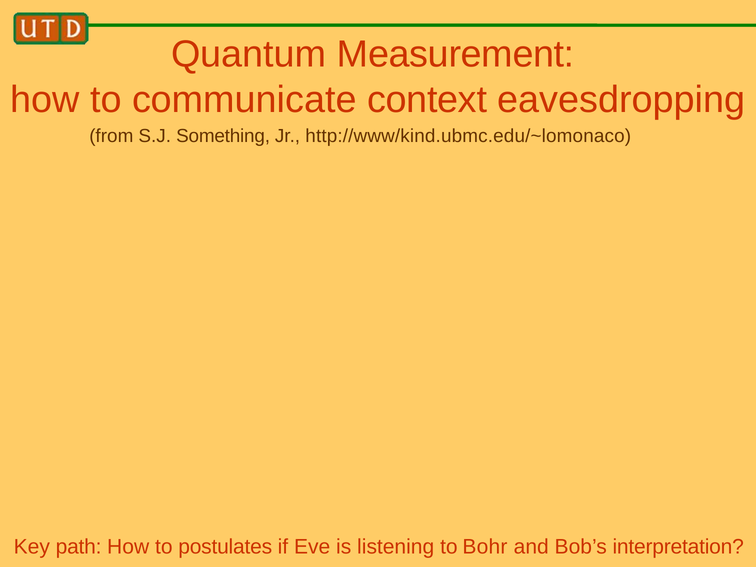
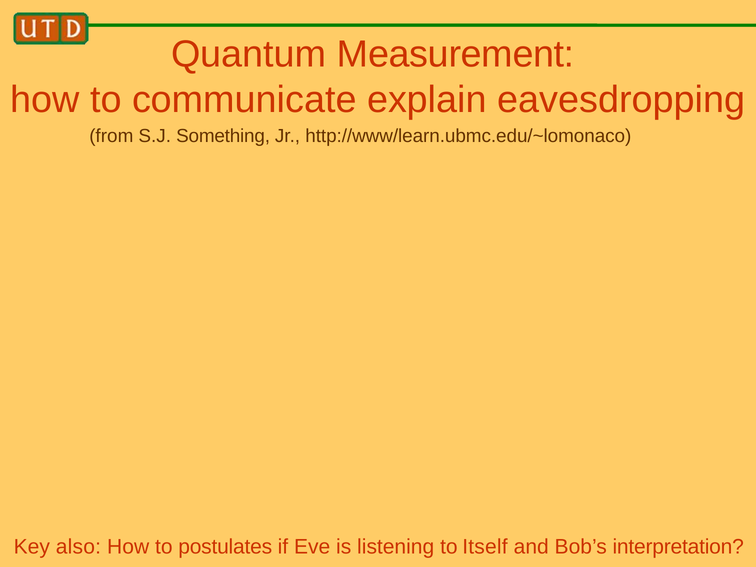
context: context -> explain
http://www/kind.ubmc.edu/~lomonaco: http://www/kind.ubmc.edu/~lomonaco -> http://www/learn.ubmc.edu/~lomonaco
path: path -> also
Bohr: Bohr -> Itself
